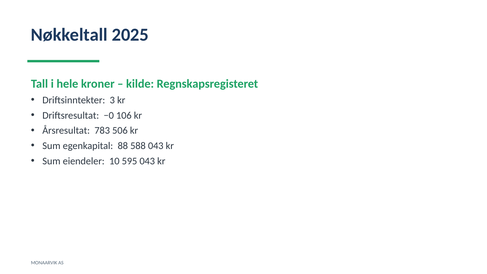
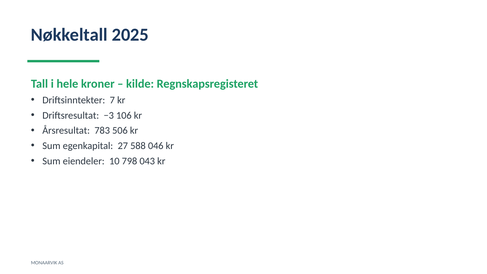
3: 3 -> 7
−0: −0 -> −3
88: 88 -> 27
588 043: 043 -> 046
595: 595 -> 798
